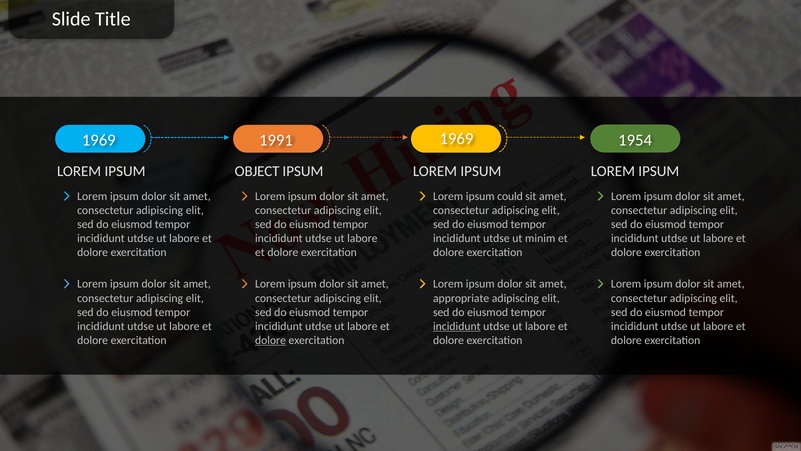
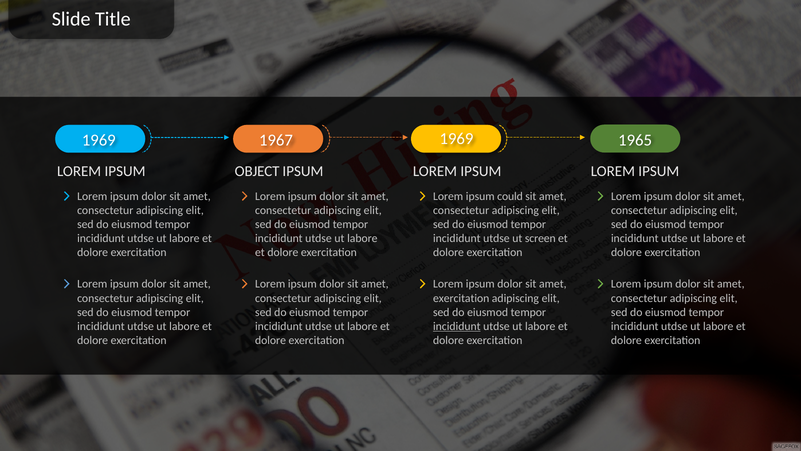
1991: 1991 -> 1967
1954: 1954 -> 1965
minim: minim -> screen
appropriate at (461, 298): appropriate -> exercitation
dolore at (271, 340) underline: present -> none
